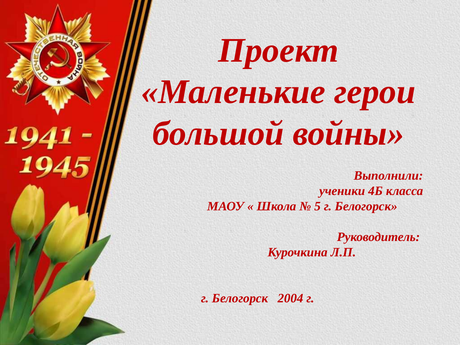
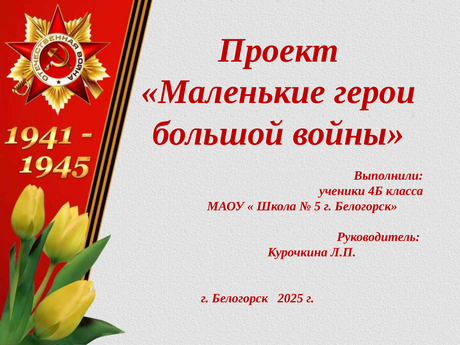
2004: 2004 -> 2025
